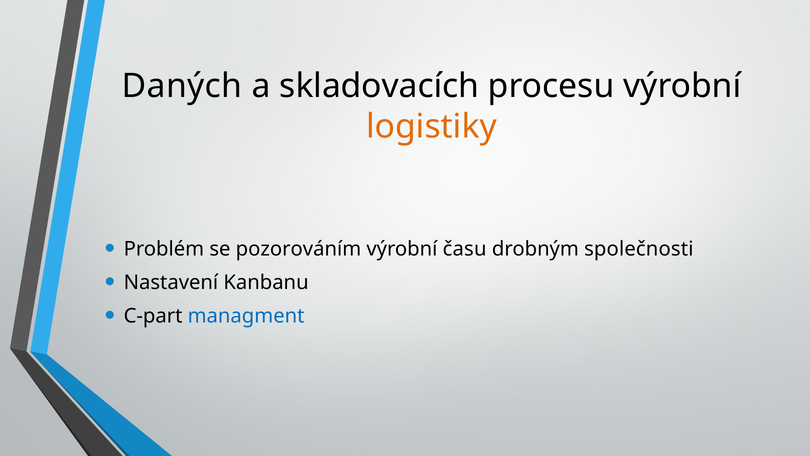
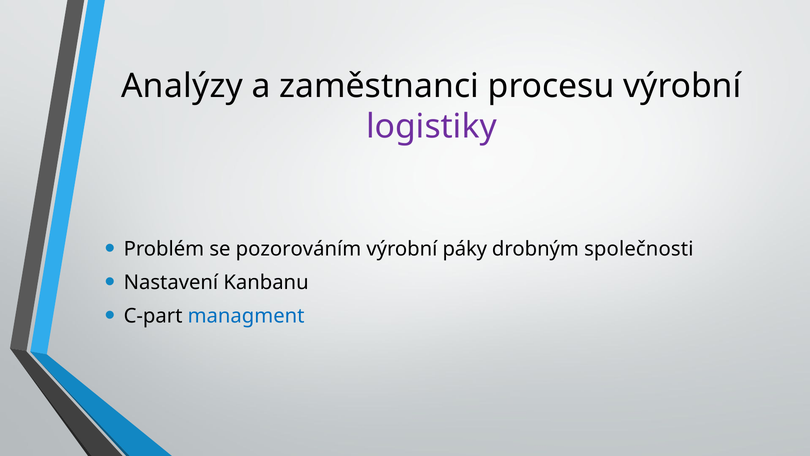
Daných: Daných -> Analýzy
skladovacích: skladovacích -> zaměstnanci
logistiky colour: orange -> purple
času: času -> páky
